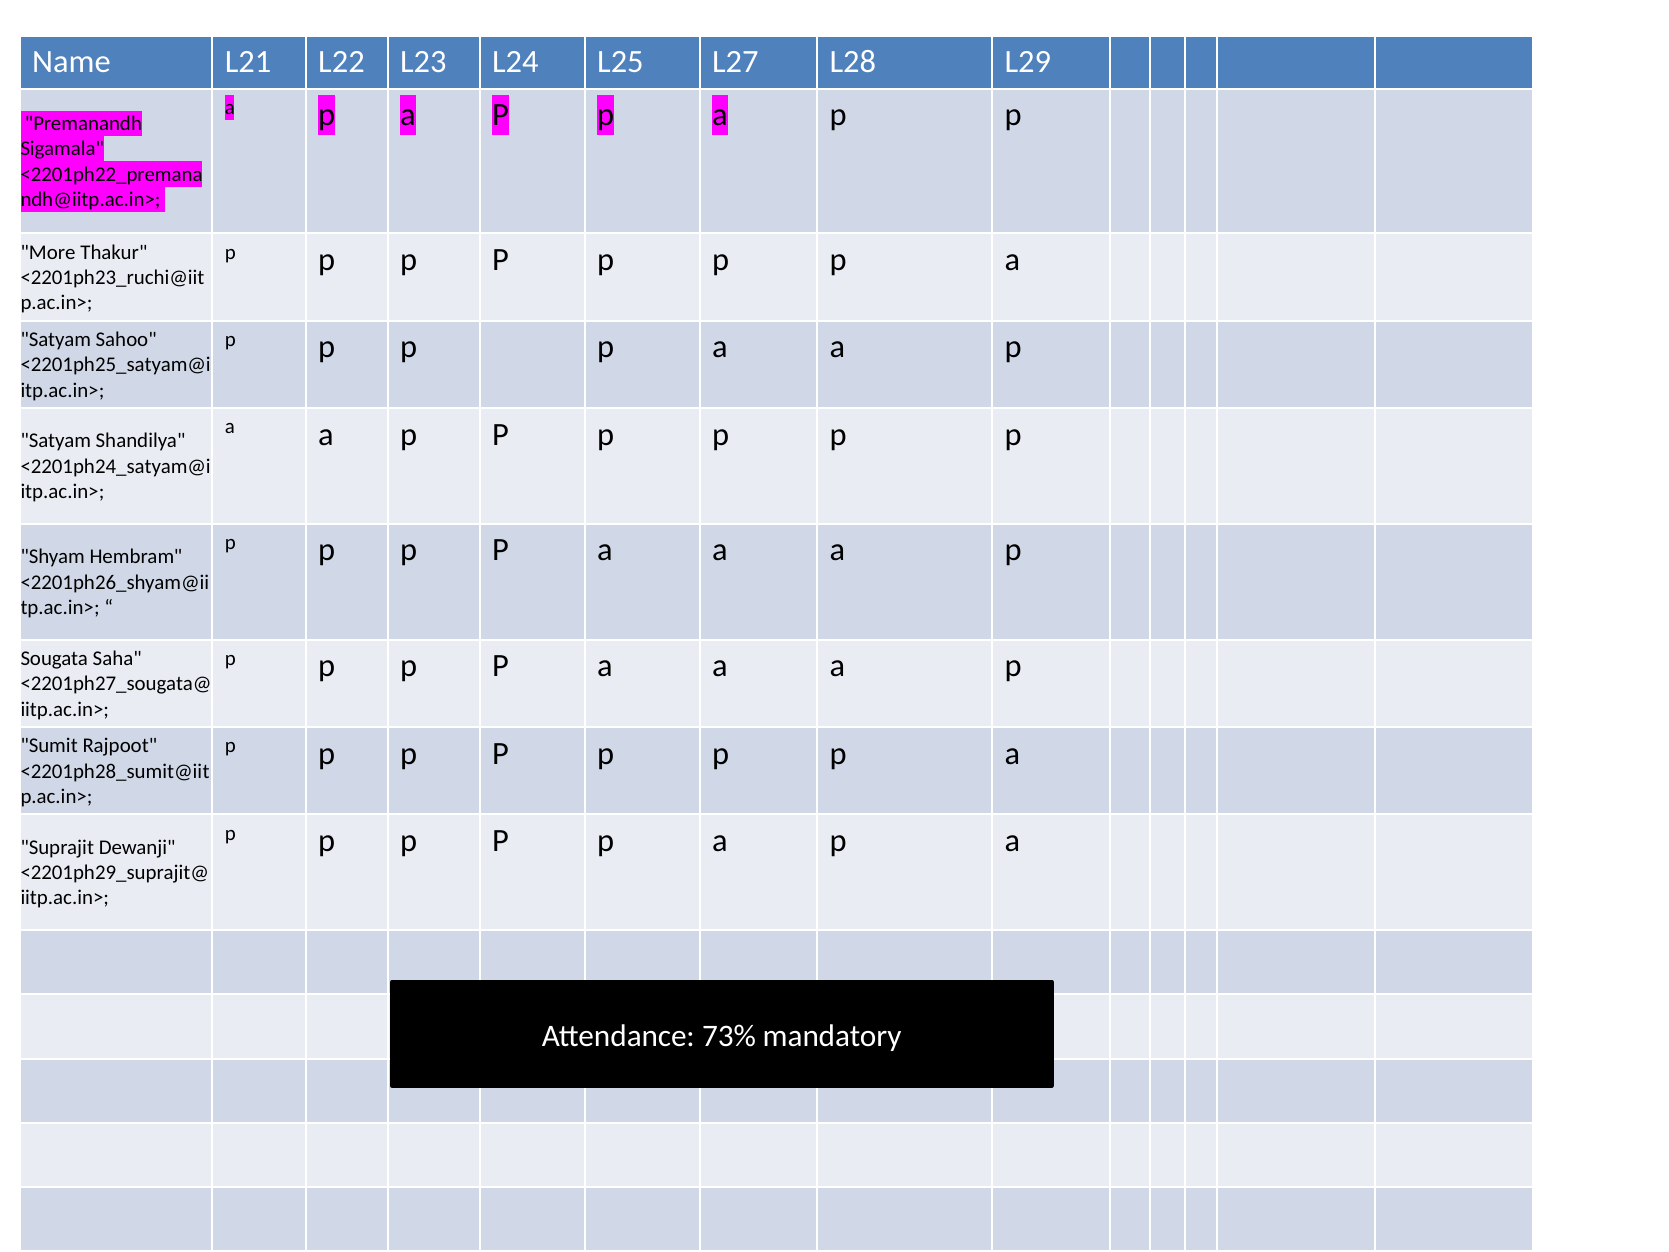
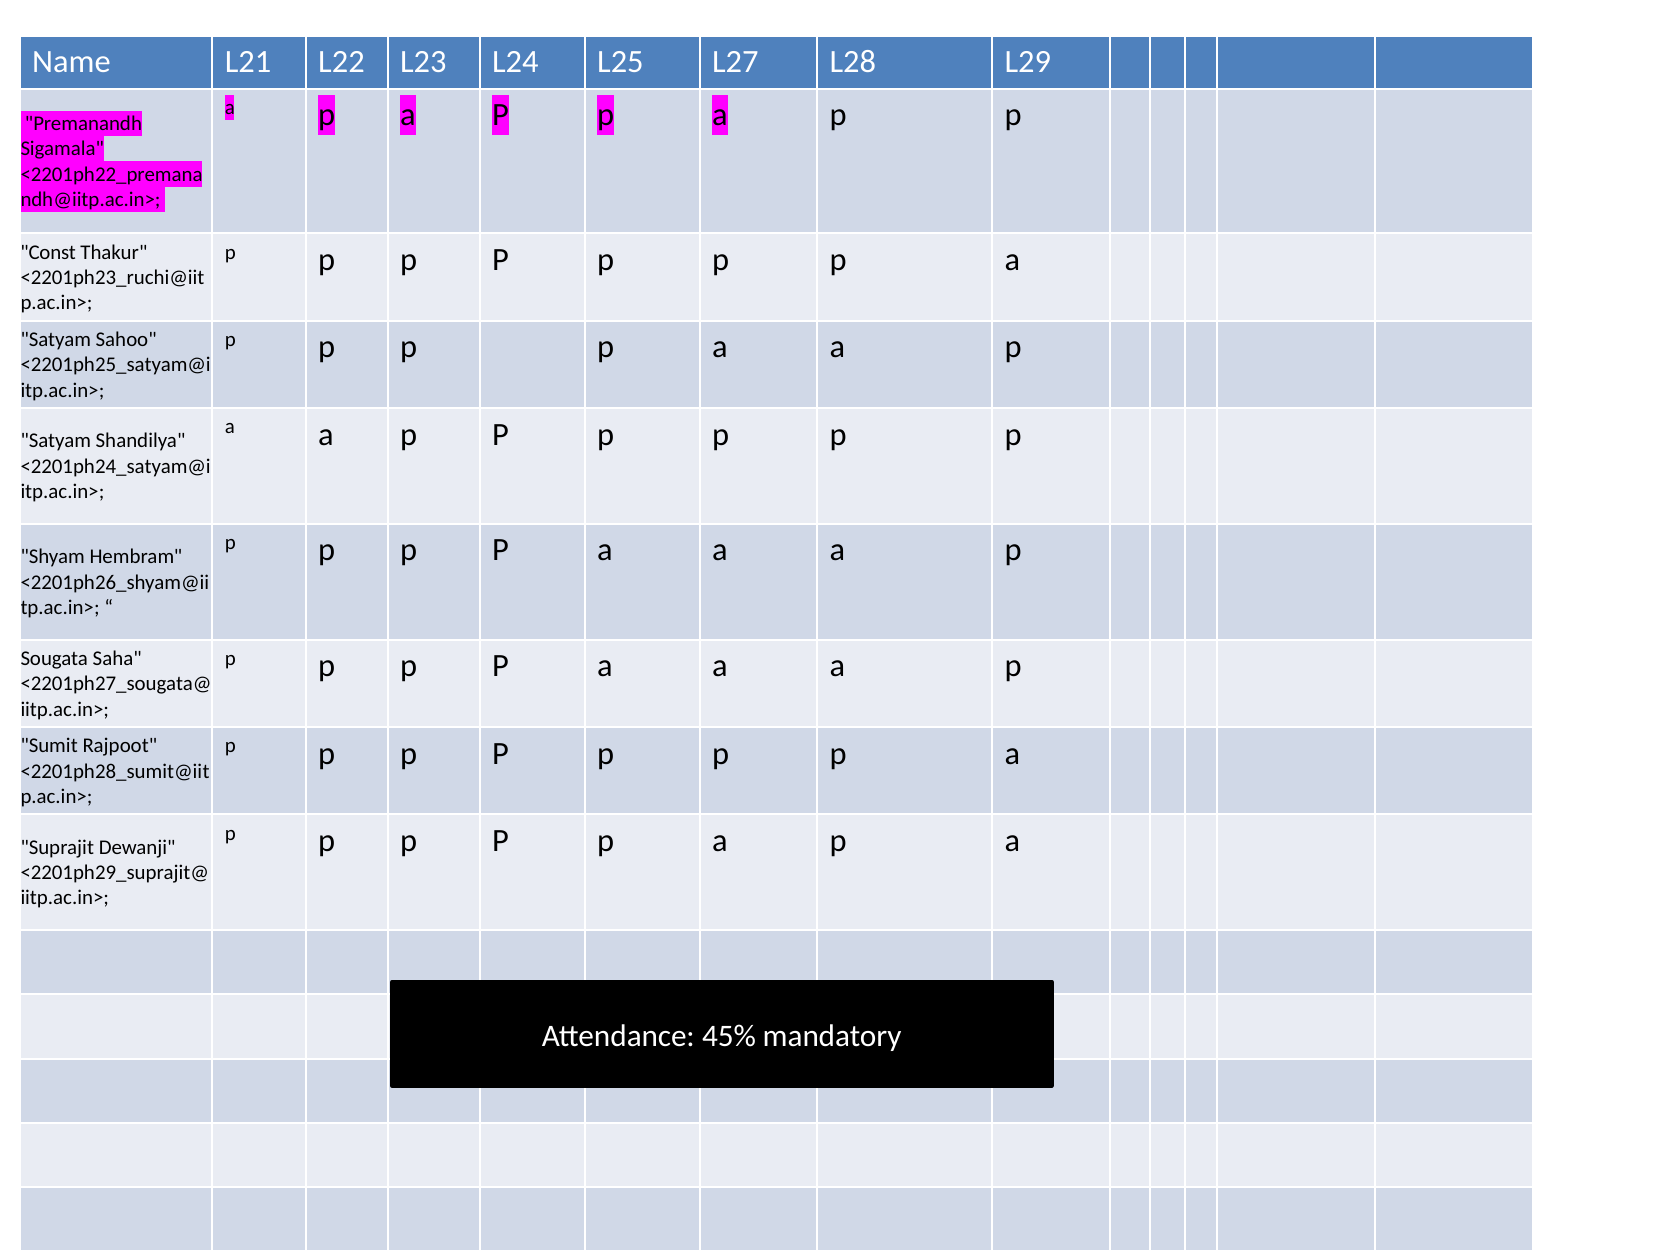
More: More -> Const
73%: 73% -> 45%
